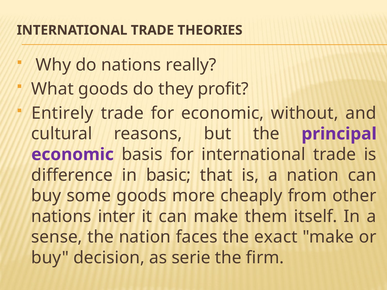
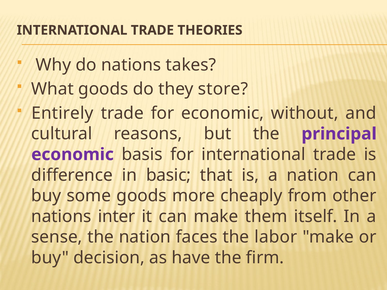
really: really -> takes
profit: profit -> store
exact: exact -> labor
serie: serie -> have
